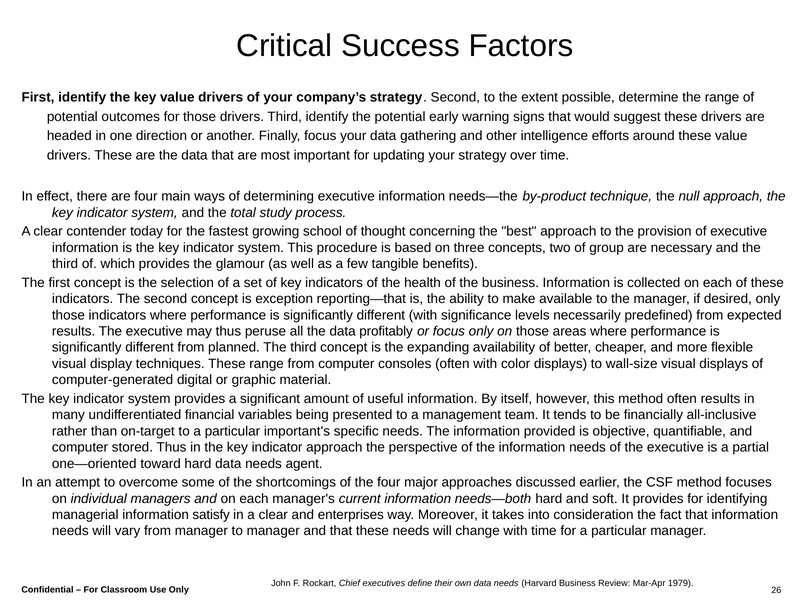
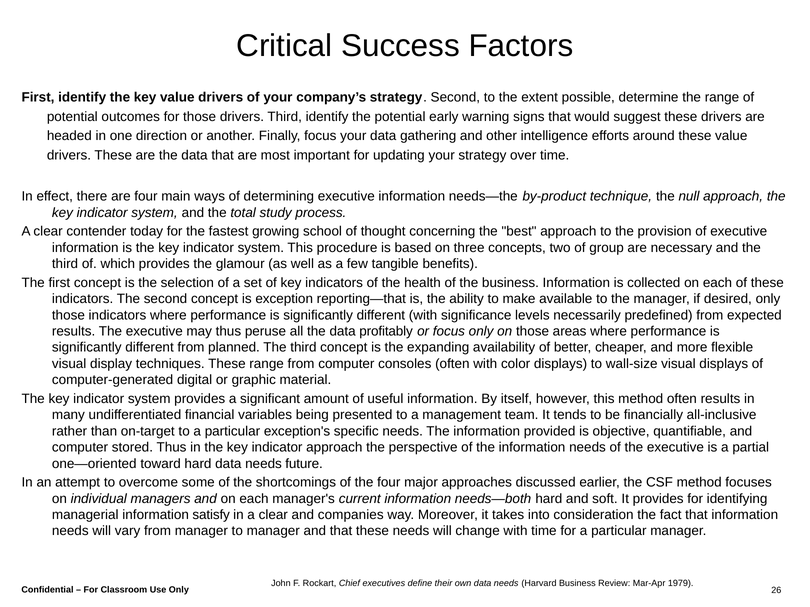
important's: important's -> exception's
agent: agent -> future
enterprises: enterprises -> companies
